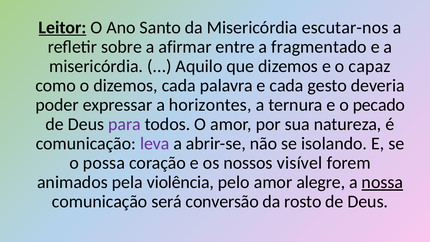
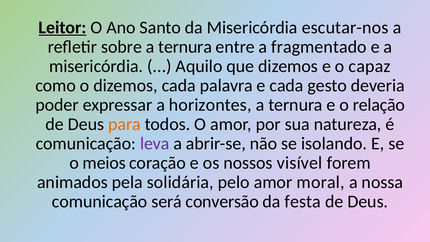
sobre a afirmar: afirmar -> ternura
pecado: pecado -> relação
para colour: purple -> orange
possa: possa -> meios
violência: violência -> solidária
alegre: alegre -> moral
nossa underline: present -> none
rosto: rosto -> festa
